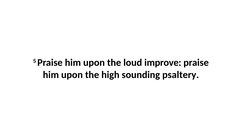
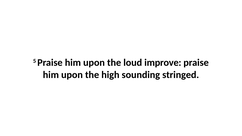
psaltery: psaltery -> stringed
